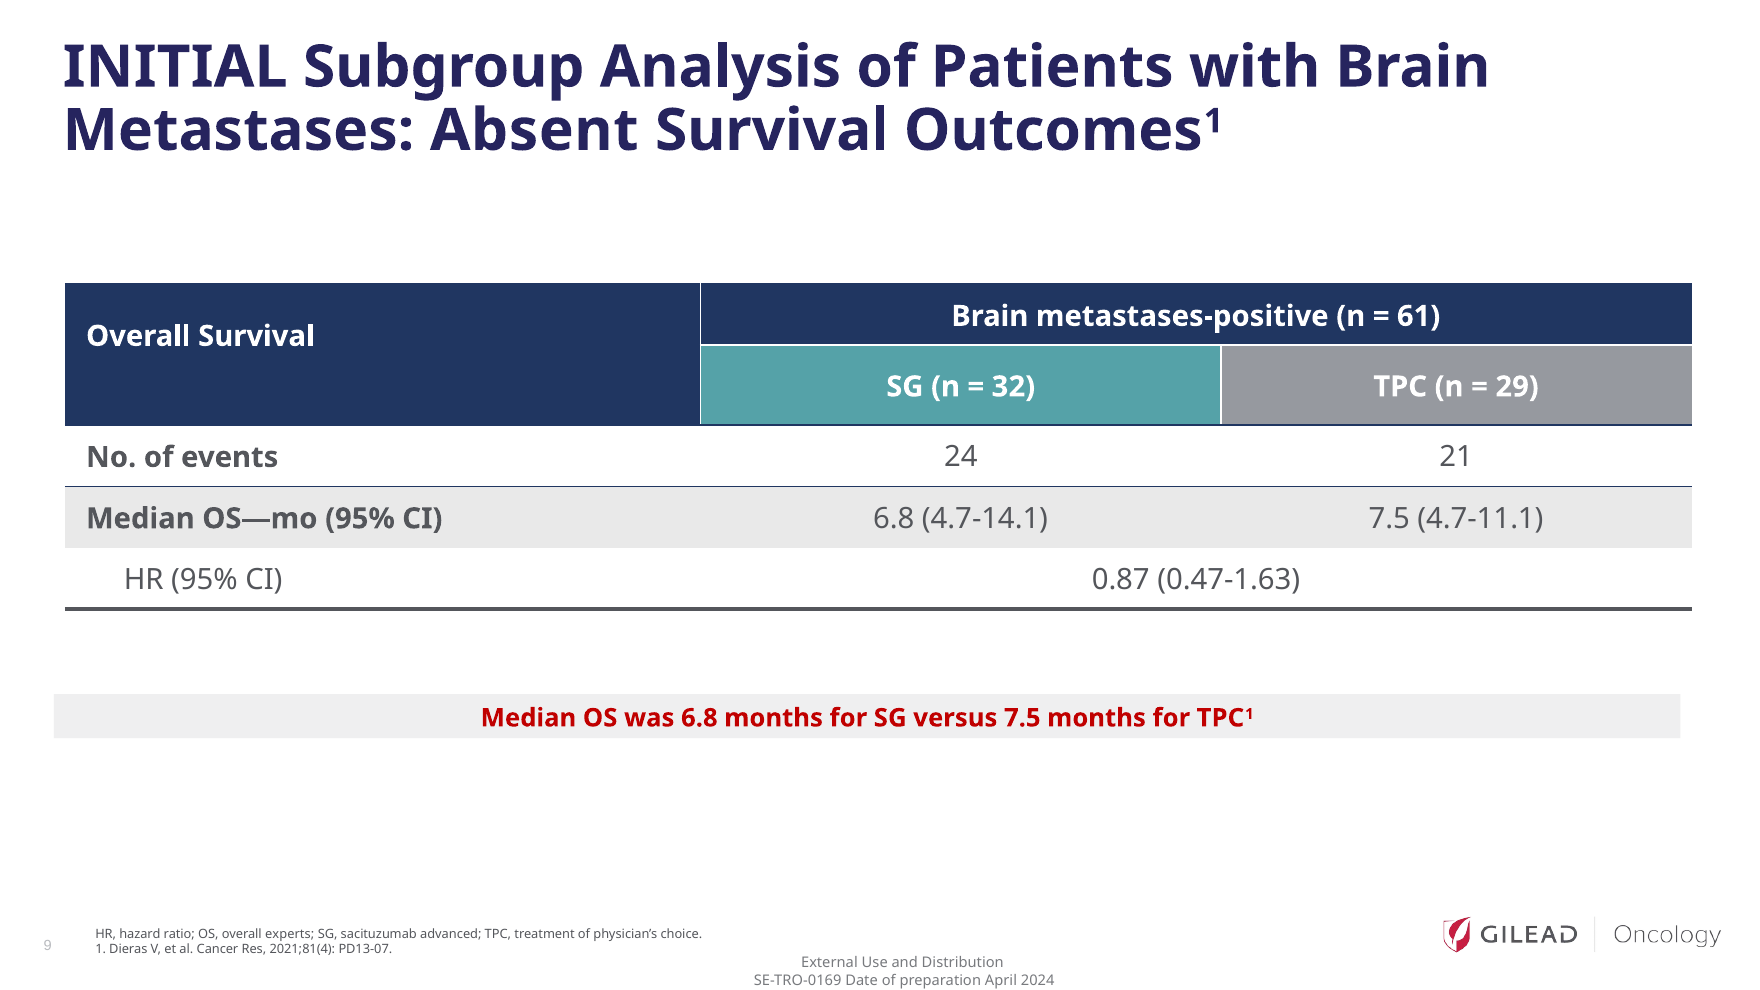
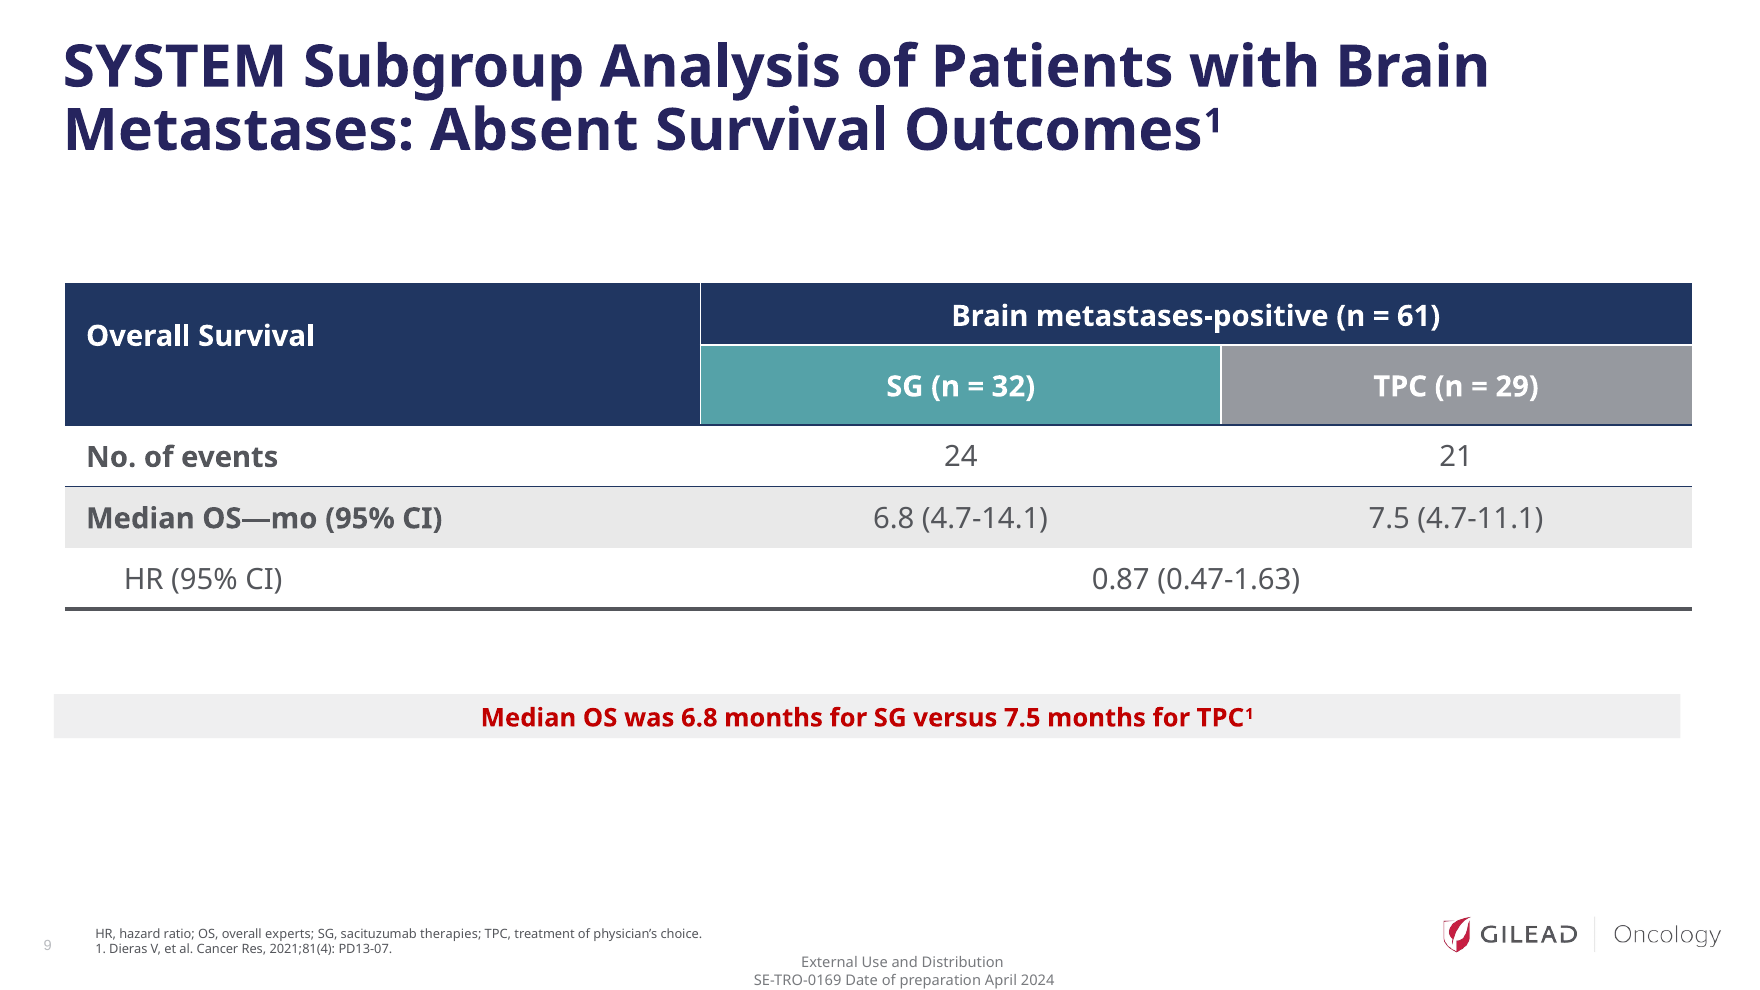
INITIAL: INITIAL -> SYSTEM
advanced: advanced -> therapies
